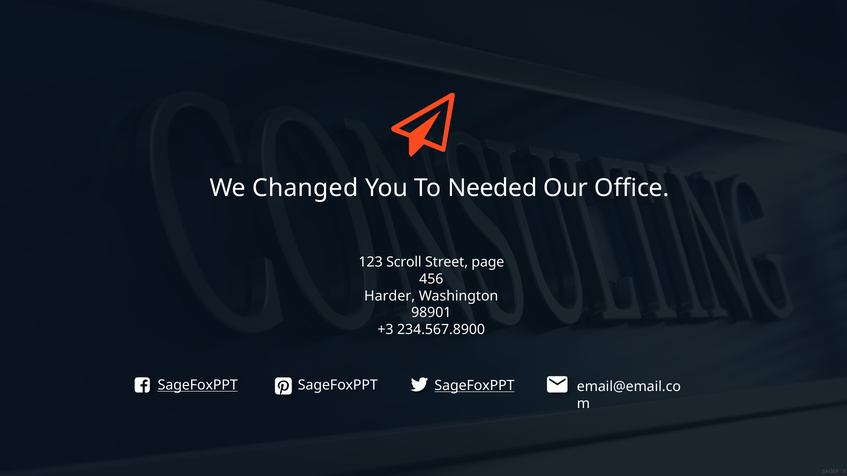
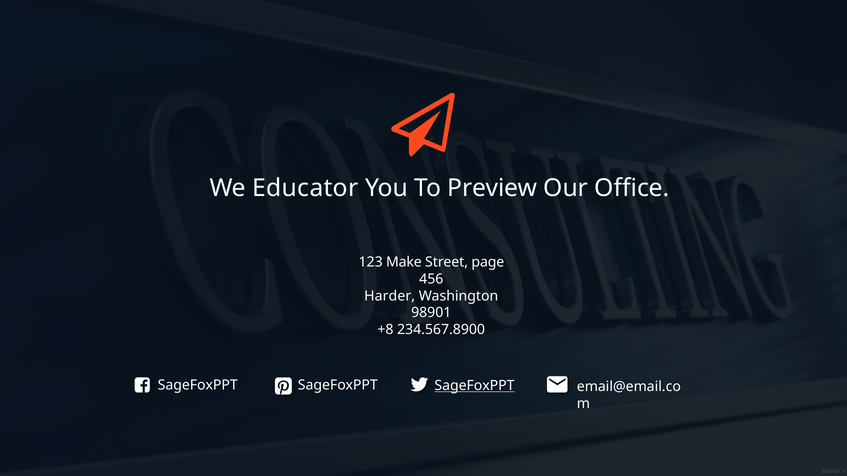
Changed: Changed -> Educator
Needed: Needed -> Preview
Scroll: Scroll -> Make
+3: +3 -> +8
SageFoxPPT at (198, 386) underline: present -> none
